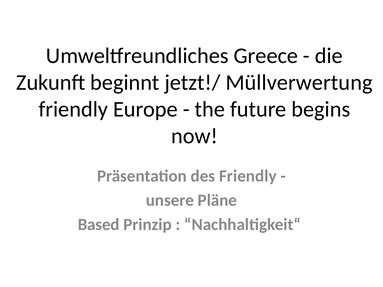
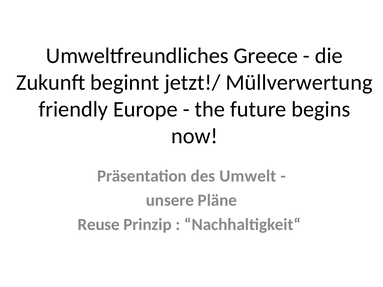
des Friendly: Friendly -> Umwelt
Based: Based -> Reuse
